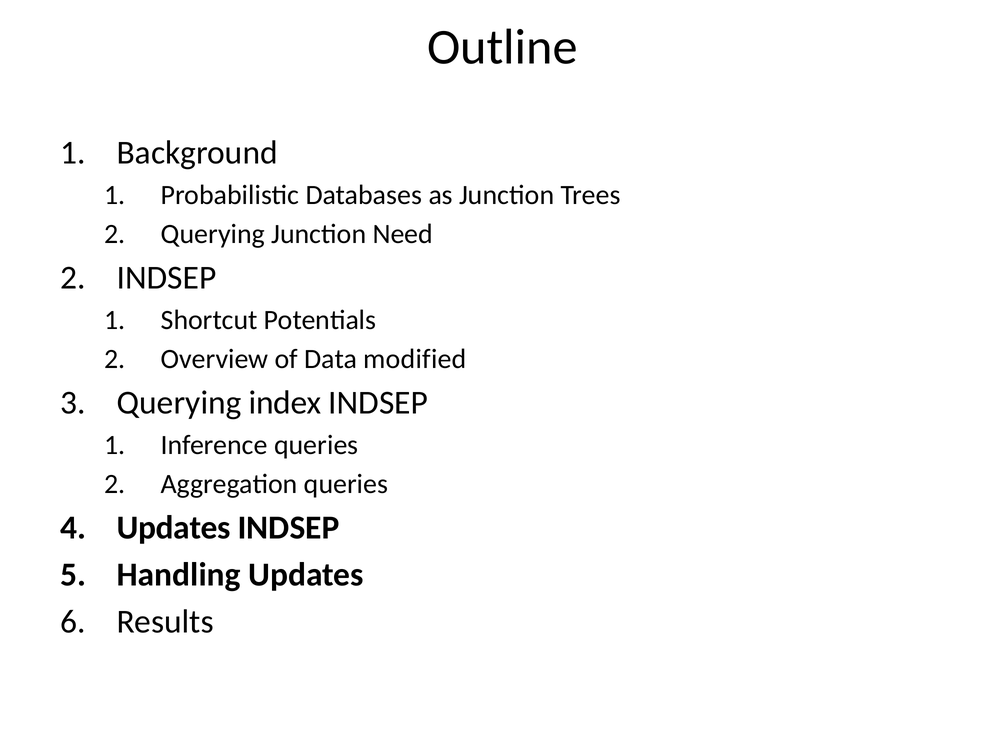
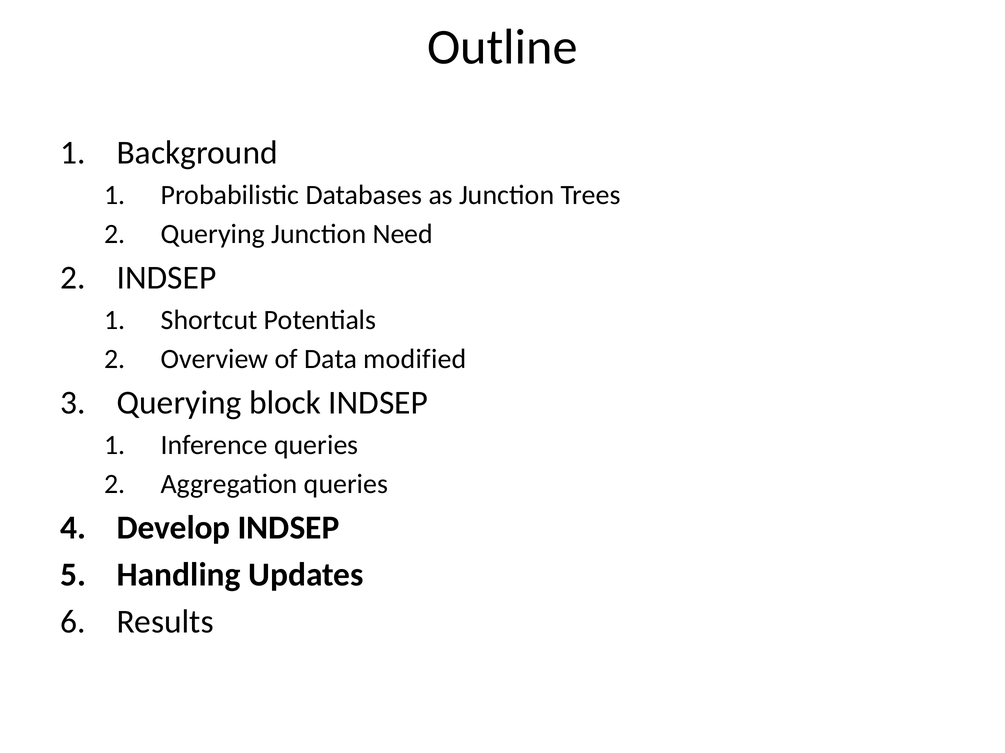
index: index -> block
Updates at (174, 528): Updates -> Develop
